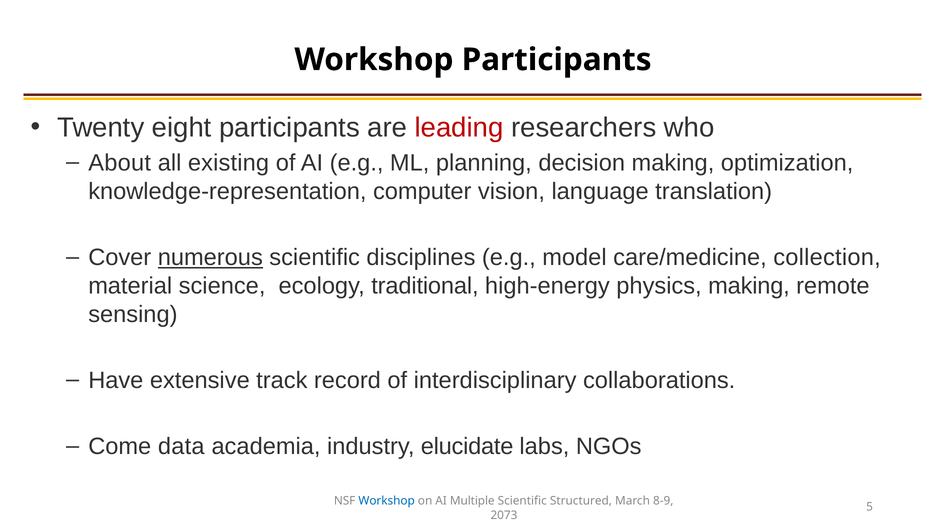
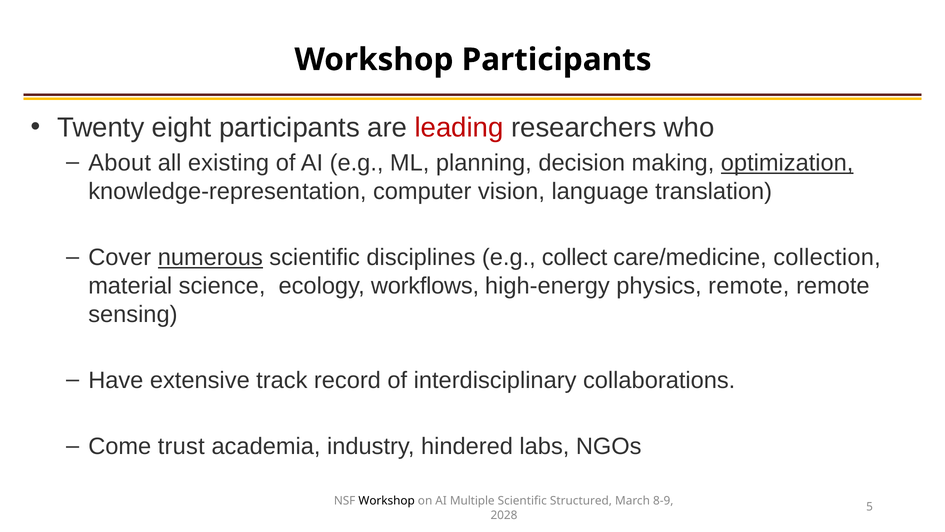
optimization underline: none -> present
model: model -> collect
traditional: traditional -> workflows
physics making: making -> remote
data: data -> trust
elucidate: elucidate -> hindered
Workshop at (387, 501) colour: blue -> black
2073: 2073 -> 2028
